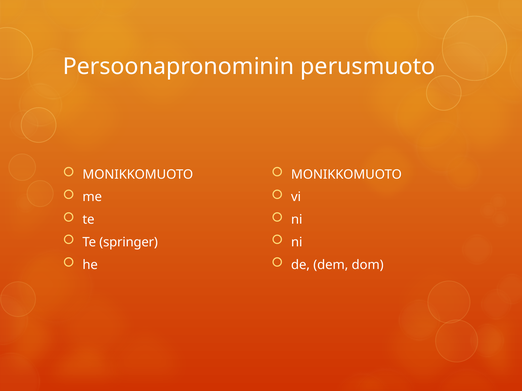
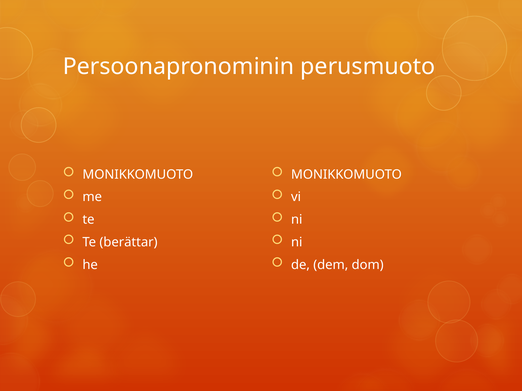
springer: springer -> berättar
